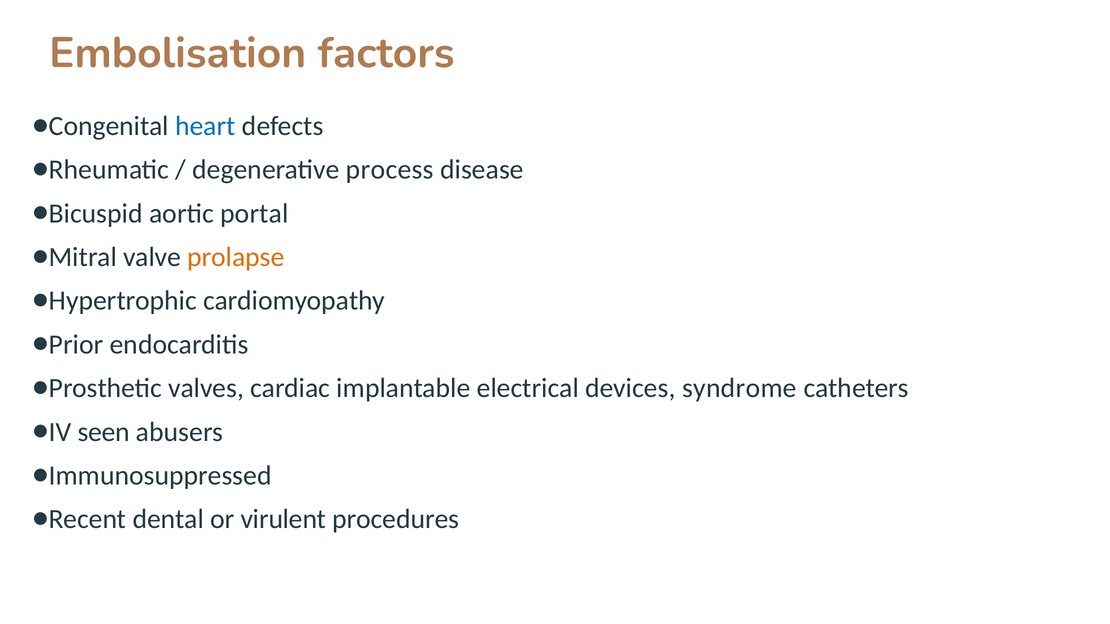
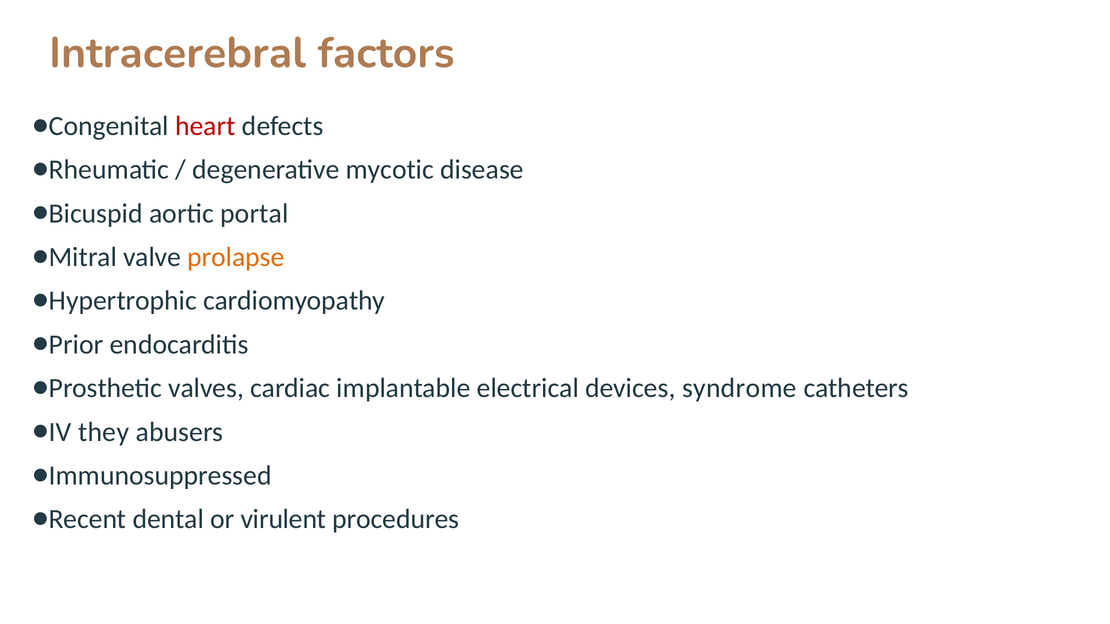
Embolisation: Embolisation -> Intracerebral
heart colour: blue -> red
process: process -> mycotic
seen: seen -> they
